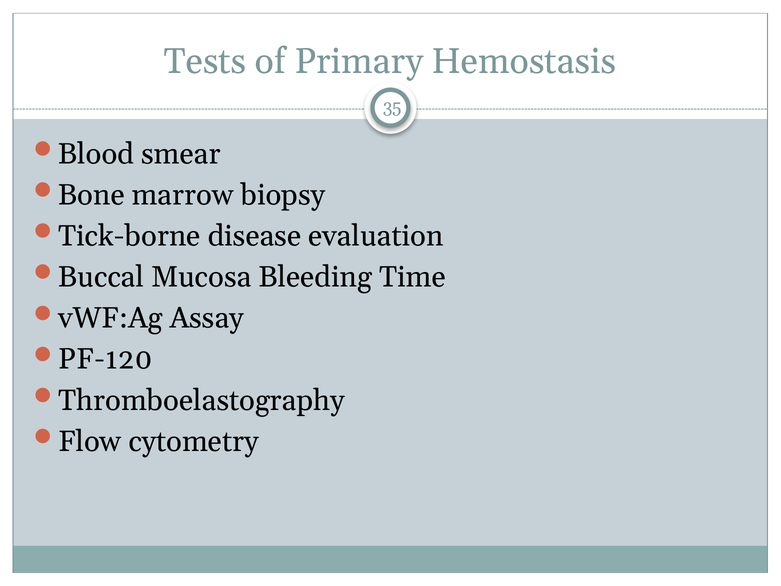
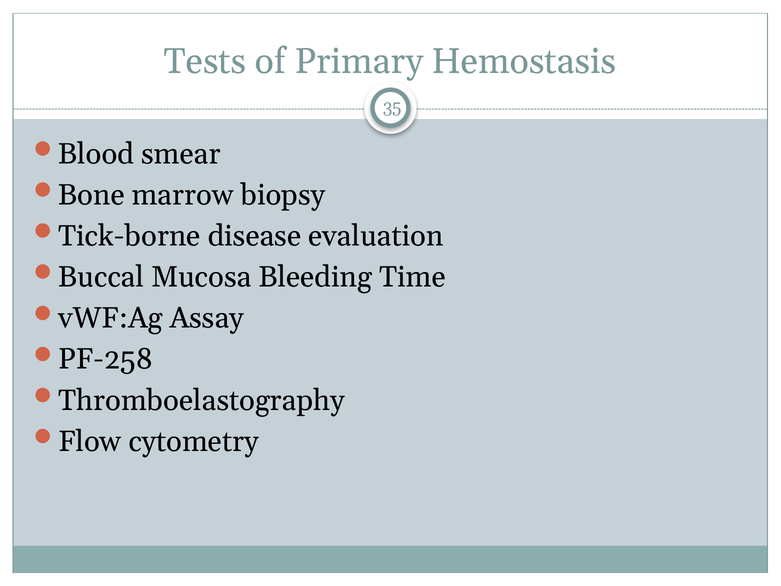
PF-120: PF-120 -> PF-258
